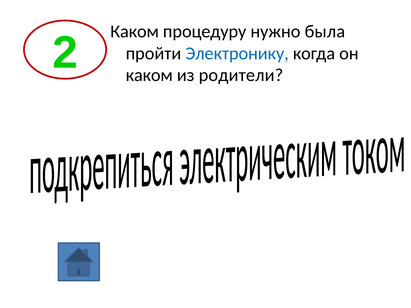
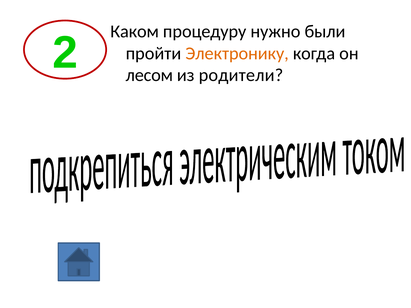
была: была -> были
Электронику colour: blue -> orange
каком at (149, 75): каком -> лесом
